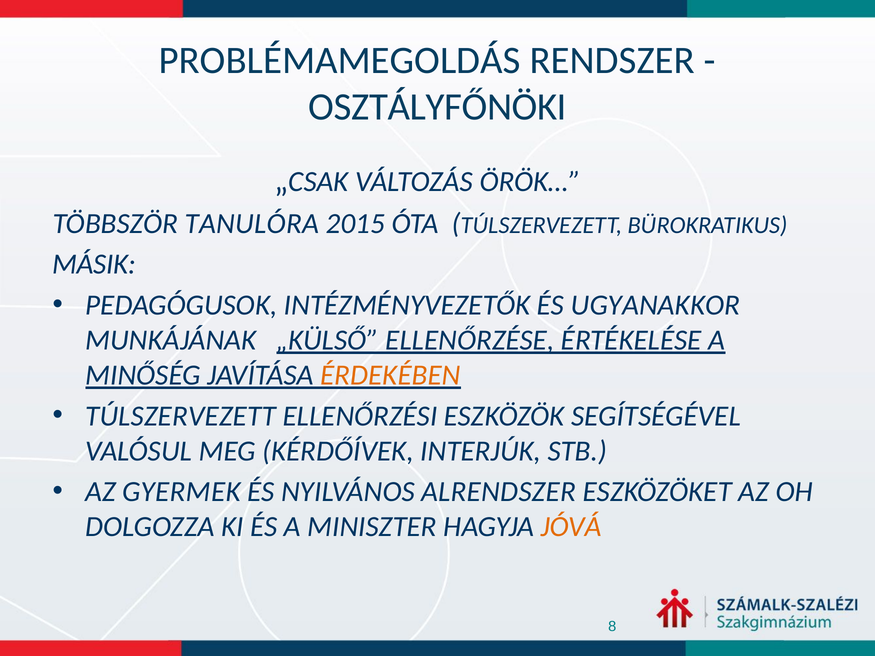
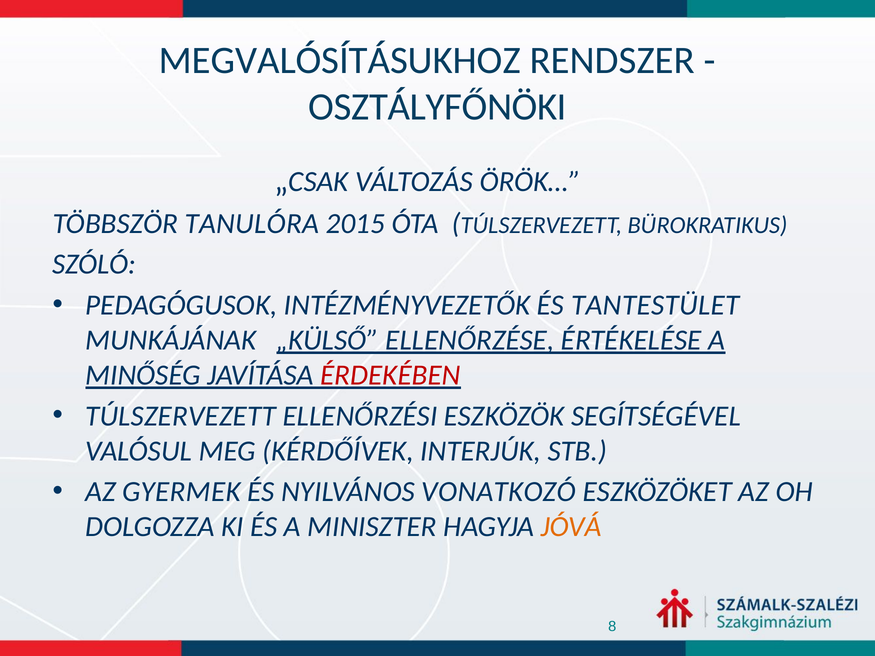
PROBLÉMAMEGOLDÁS: PROBLÉMAMEGOLDÁS -> MEGVALÓSÍTÁSUKHOZ
MÁSIK: MÁSIK -> SZÓLÓ
UGYANAKKOR: UGYANAKKOR -> TANTESTÜLET
ÉRDEKÉBEN colour: orange -> red
ALRENDSZER: ALRENDSZER -> VONATKOZÓ
